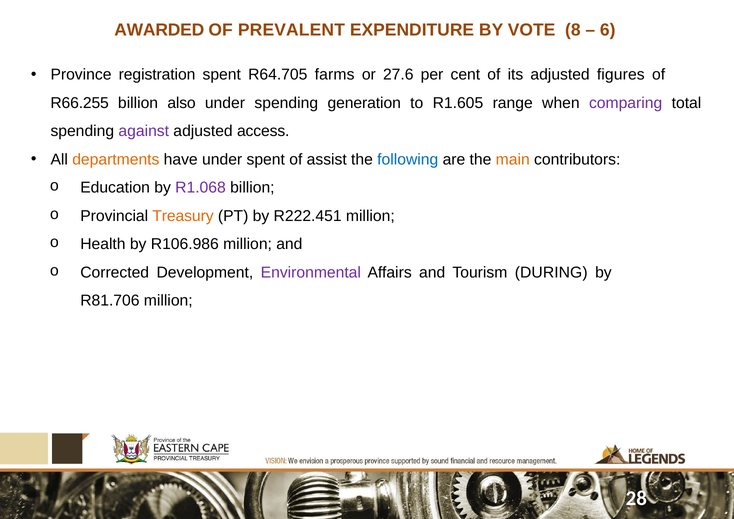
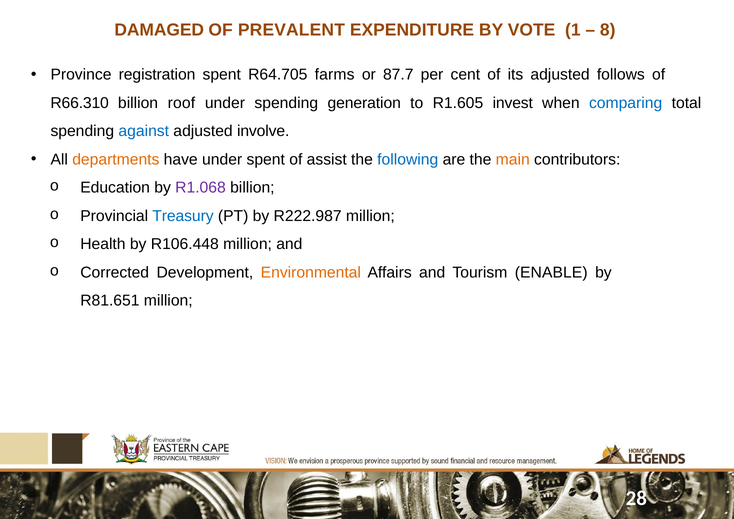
AWARDED: AWARDED -> DAMAGED
8: 8 -> 1
6: 6 -> 8
27.6: 27.6 -> 87.7
figures: figures -> follows
R66.255: R66.255 -> R66.310
also: also -> roof
range: range -> invest
comparing colour: purple -> blue
against colour: purple -> blue
access: access -> involve
Treasury colour: orange -> blue
R222.451: R222.451 -> R222.987
R106.986: R106.986 -> R106.448
Environmental colour: purple -> orange
DURING: DURING -> ENABLE
R81.706: R81.706 -> R81.651
